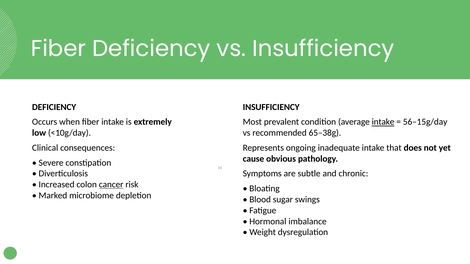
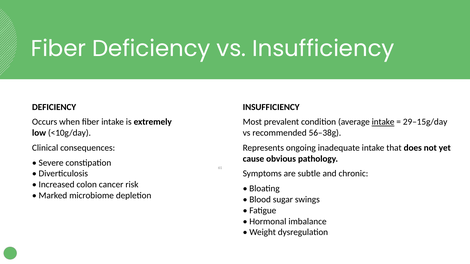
56–15g/day: 56–15g/day -> 29–15g/day
65–38g: 65–38g -> 56–38g
cancer underline: present -> none
